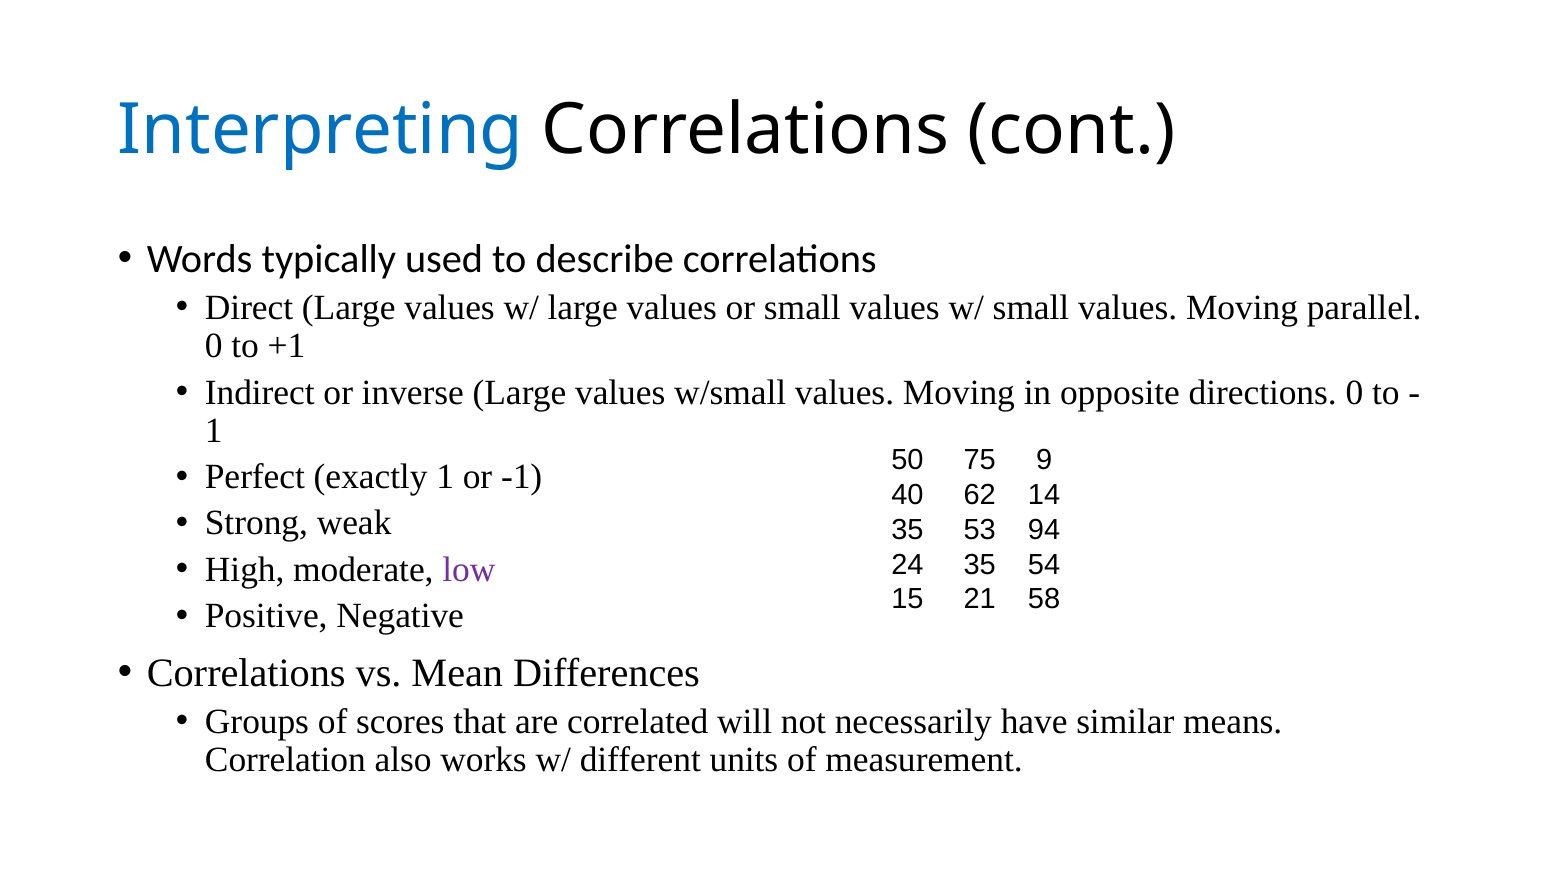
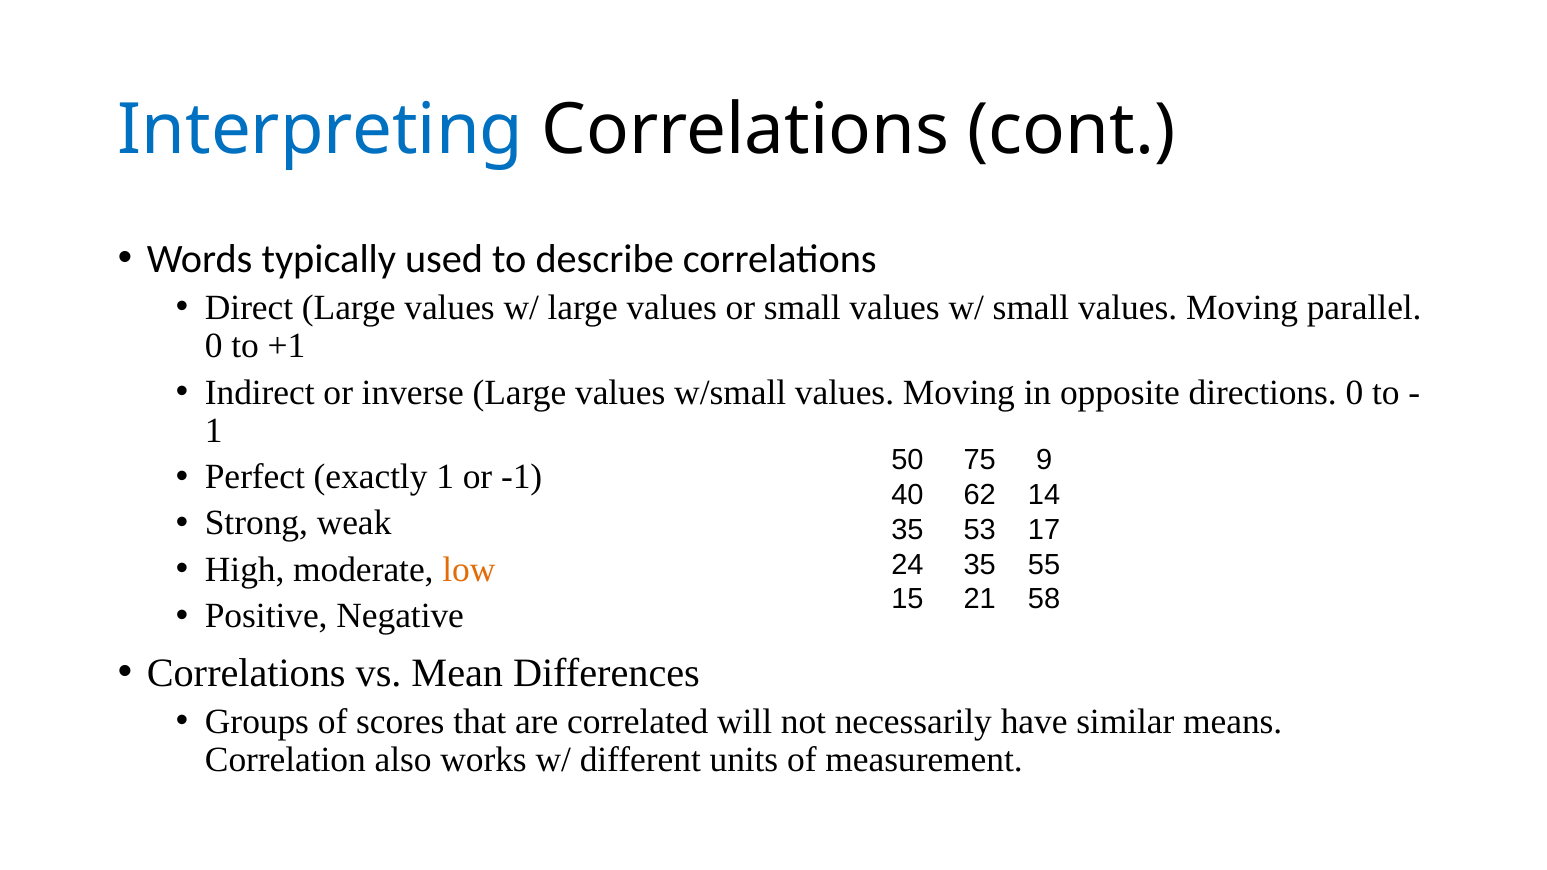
94: 94 -> 17
54: 54 -> 55
low colour: purple -> orange
